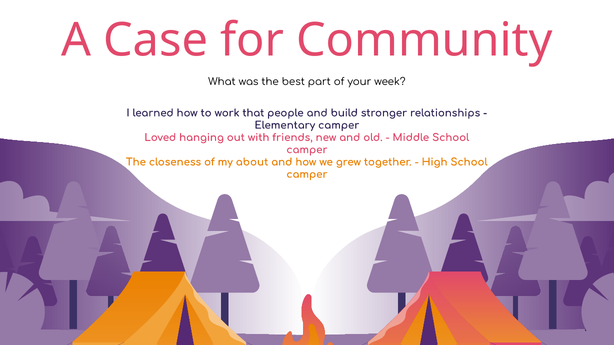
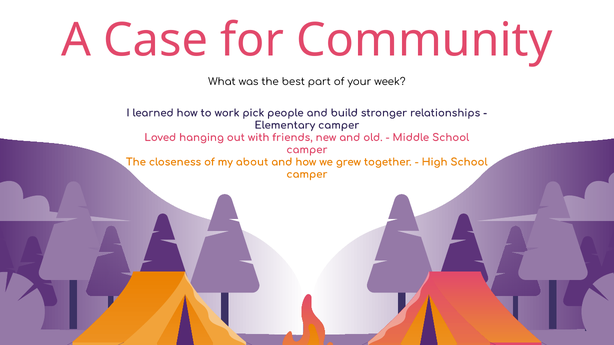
that: that -> pick
